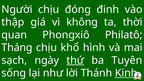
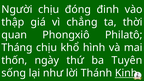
không: không -> chẳng
sạch: sạch -> thốn
thứ underline: present -> none
